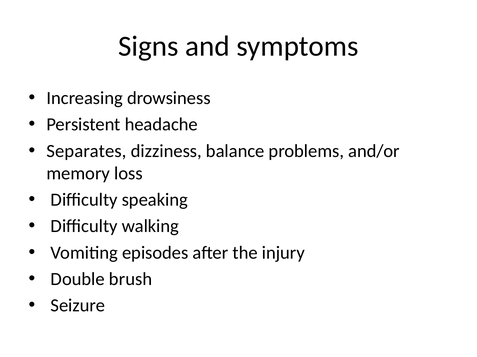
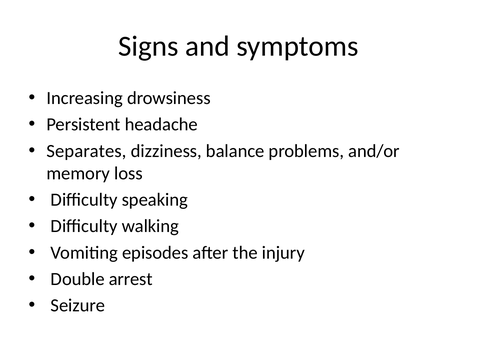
brush: brush -> arrest
